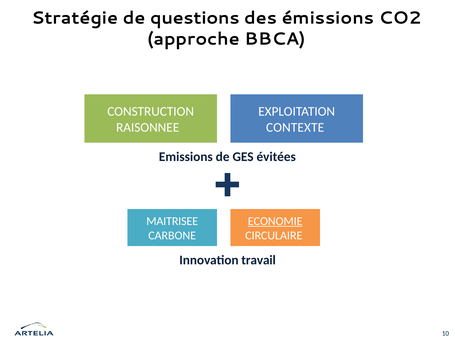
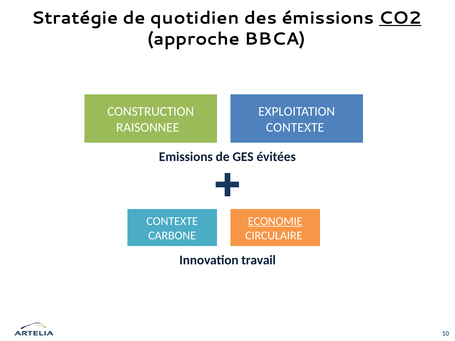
questions: questions -> quotidien
CO2 underline: none -> present
MAITRISEE at (172, 221): MAITRISEE -> CONTEXTE
